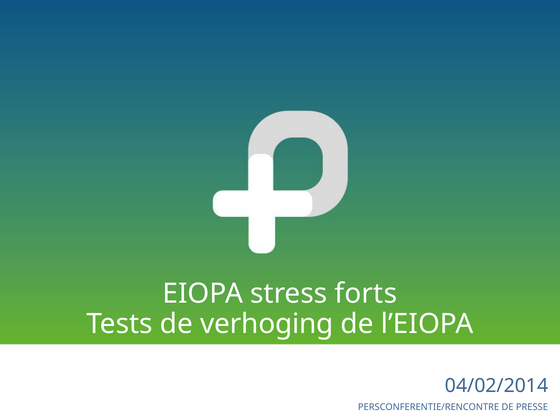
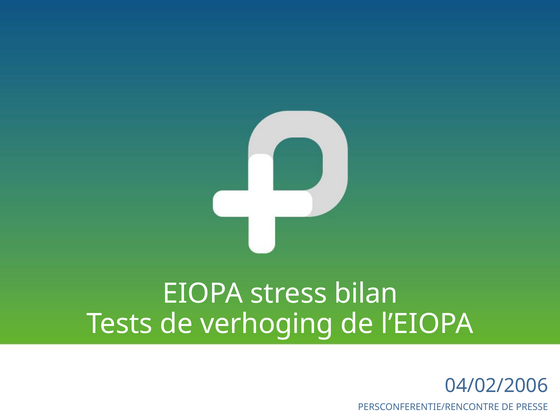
forts: forts -> bilan
04/02/2014: 04/02/2014 -> 04/02/2006
